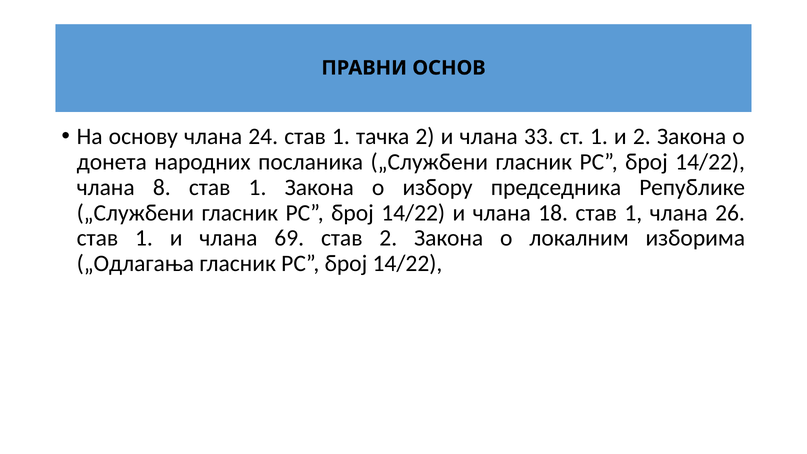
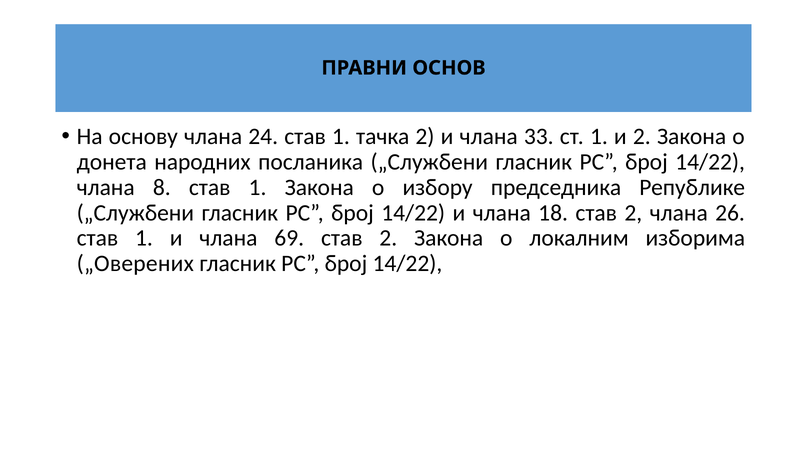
18 став 1: 1 -> 2
„Одлагања: „Одлагања -> „Оверених
